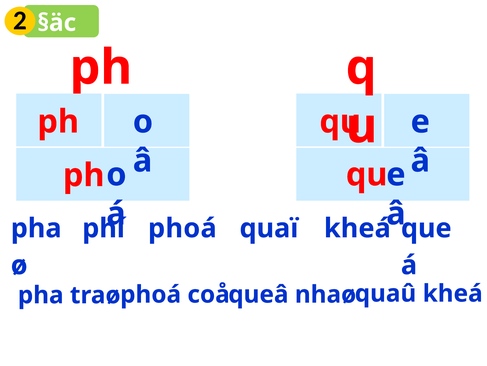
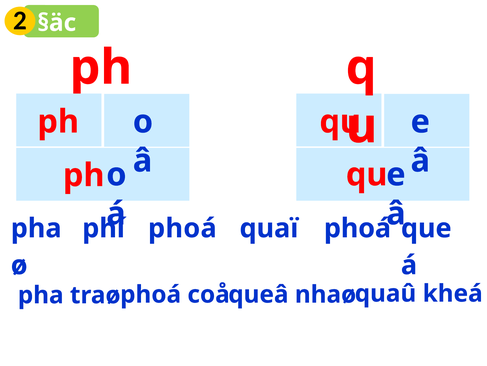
quaï kheá: kheá -> phoá
